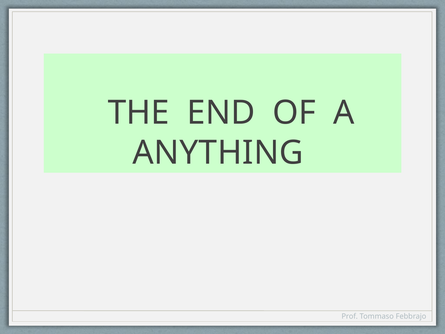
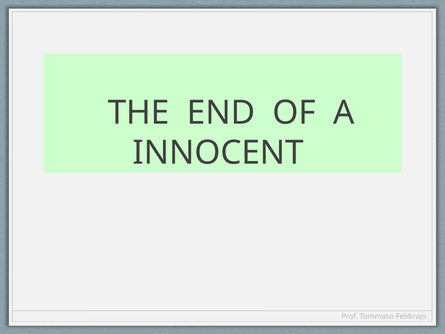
ANYTHING: ANYTHING -> INNOCENT
